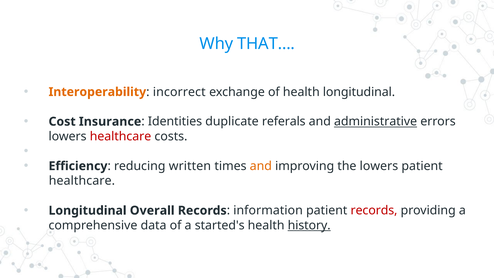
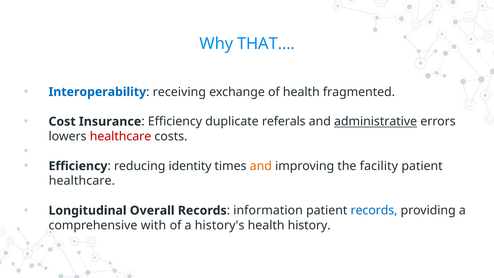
Interoperability colour: orange -> blue
incorrect: incorrect -> receiving
health longitudinal: longitudinal -> fragmented
Identities at (175, 122): Identities -> Efficiency
written: written -> identity
the lowers: lowers -> facility
records at (374, 210) colour: red -> blue
data: data -> with
started's: started's -> history's
history underline: present -> none
